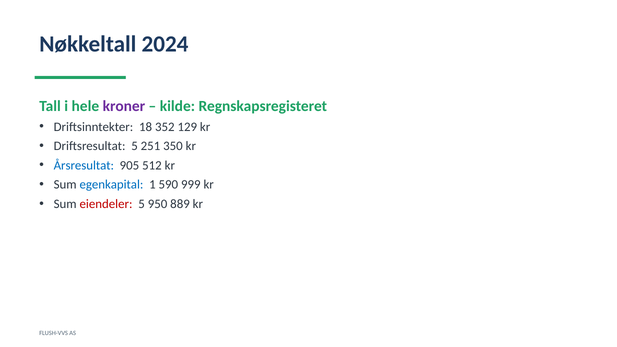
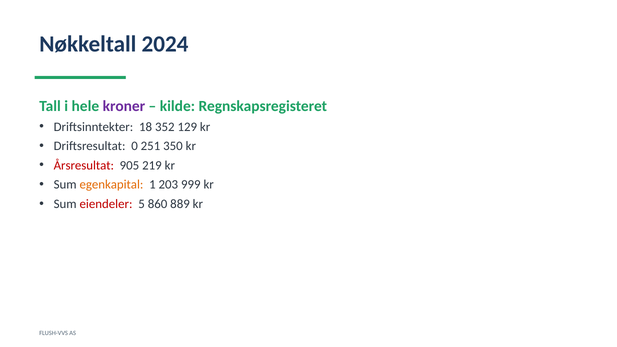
Driftsresultat 5: 5 -> 0
Årsresultat colour: blue -> red
512: 512 -> 219
egenkapital colour: blue -> orange
590: 590 -> 203
950: 950 -> 860
